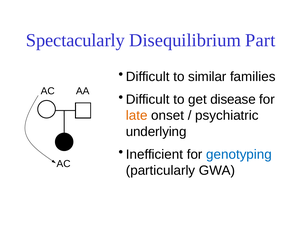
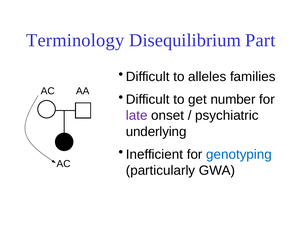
Spectacularly: Spectacularly -> Terminology
similar: similar -> alleles
disease: disease -> number
late colour: orange -> purple
